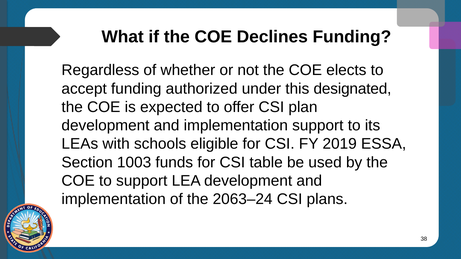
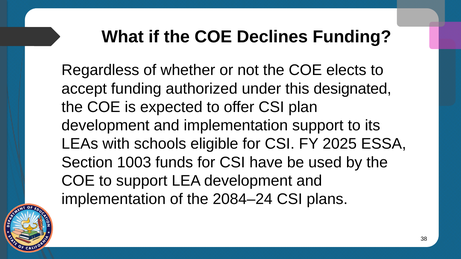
2019: 2019 -> 2025
table: table -> have
2063–24: 2063–24 -> 2084–24
